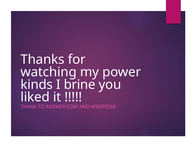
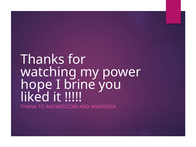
kinds: kinds -> hope
